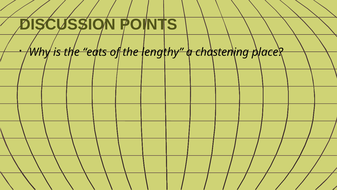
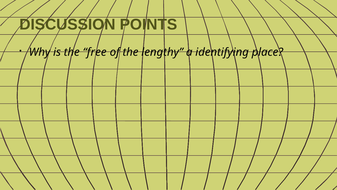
eats: eats -> free
chastening: chastening -> identifying
